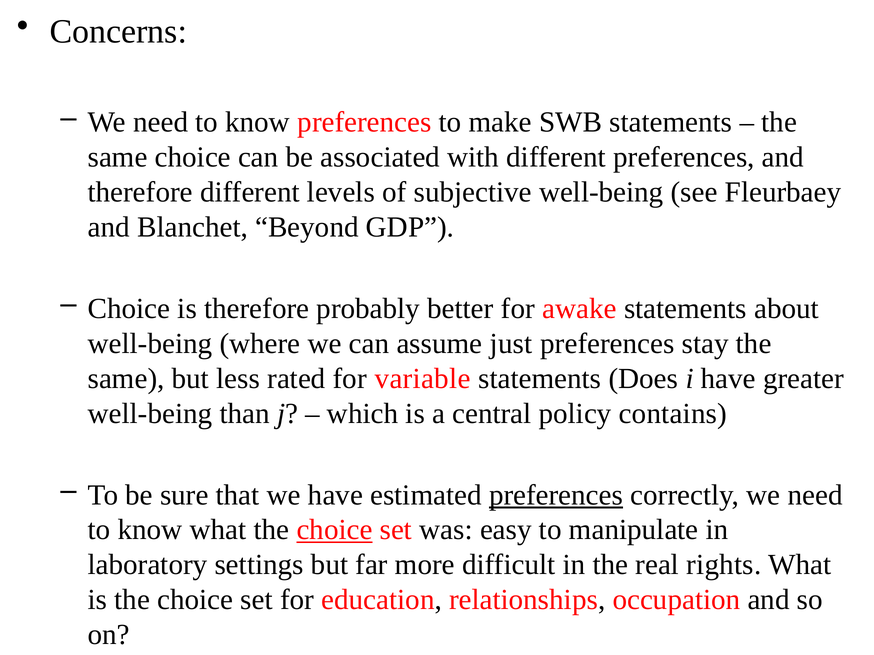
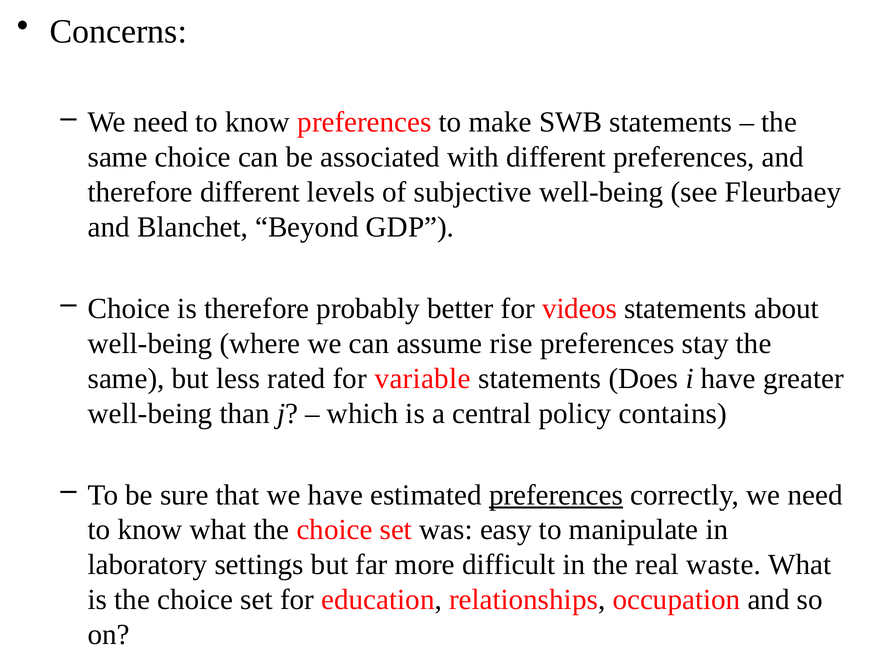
awake: awake -> videos
just: just -> rise
choice at (335, 530) underline: present -> none
rights: rights -> waste
